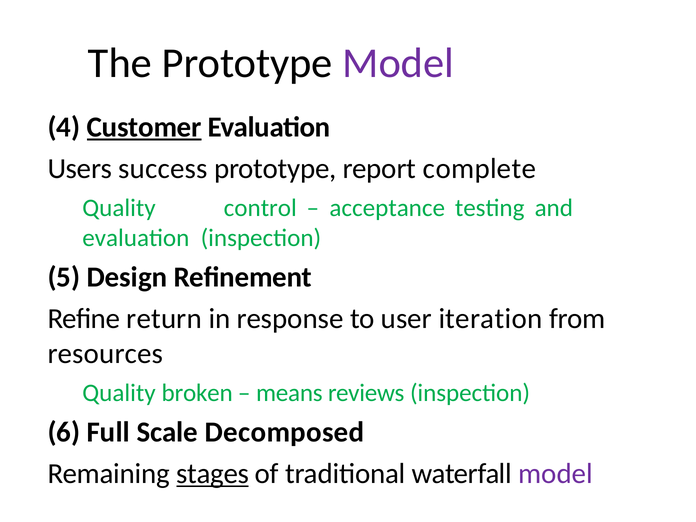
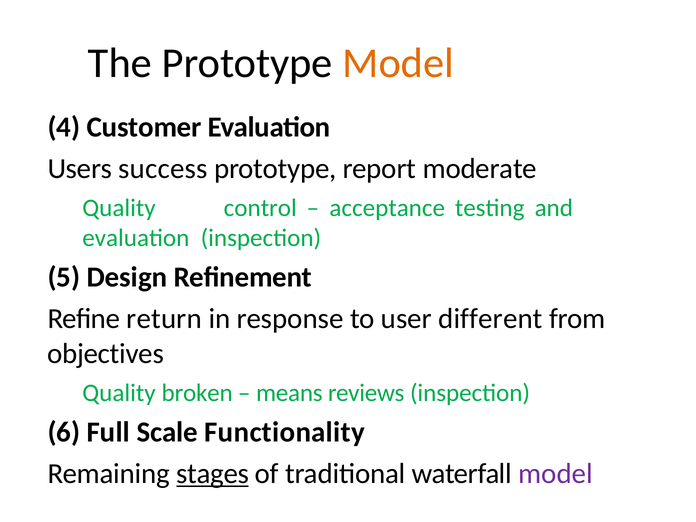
Model at (398, 63) colour: purple -> orange
Customer underline: present -> none
complete: complete -> moderate
iteration: iteration -> different
resources: resources -> objectives
Decomposed: Decomposed -> Functionality
